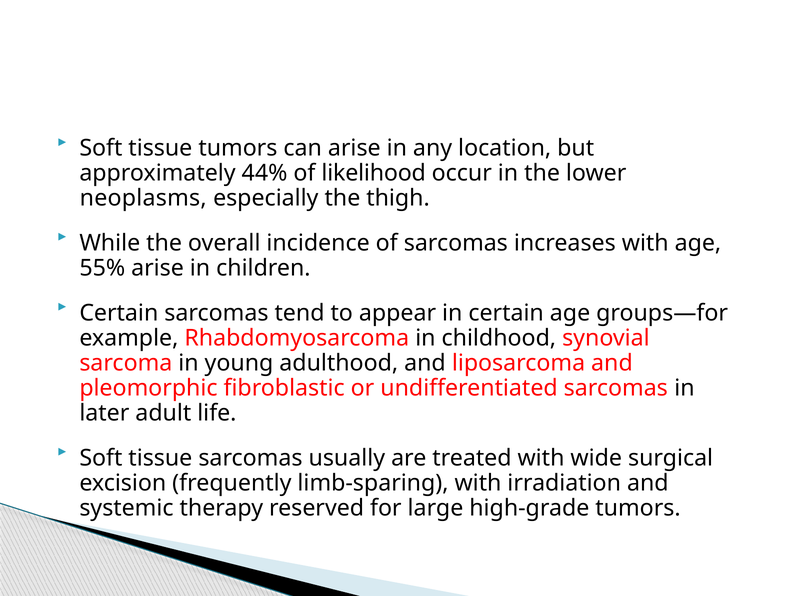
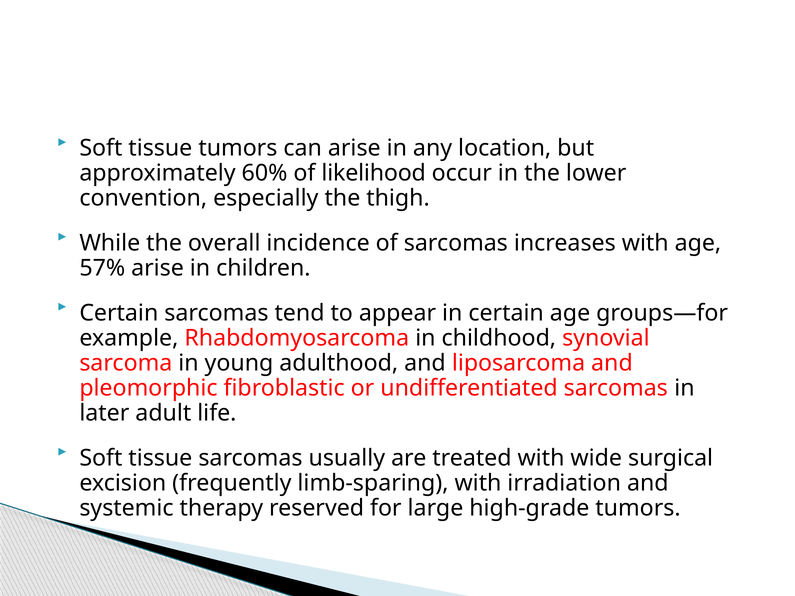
44%: 44% -> 60%
neoplasms: neoplasms -> convention
55%: 55% -> 57%
